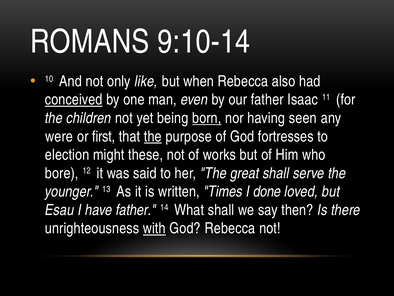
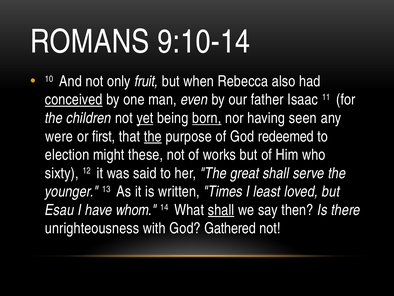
like: like -> fruit
yet underline: none -> present
fortresses: fortresses -> redeemed
bore: bore -> sixty
done: done -> least
have father: father -> whom
shall at (221, 210) underline: none -> present
with underline: present -> none
God Rebecca: Rebecca -> Gathered
